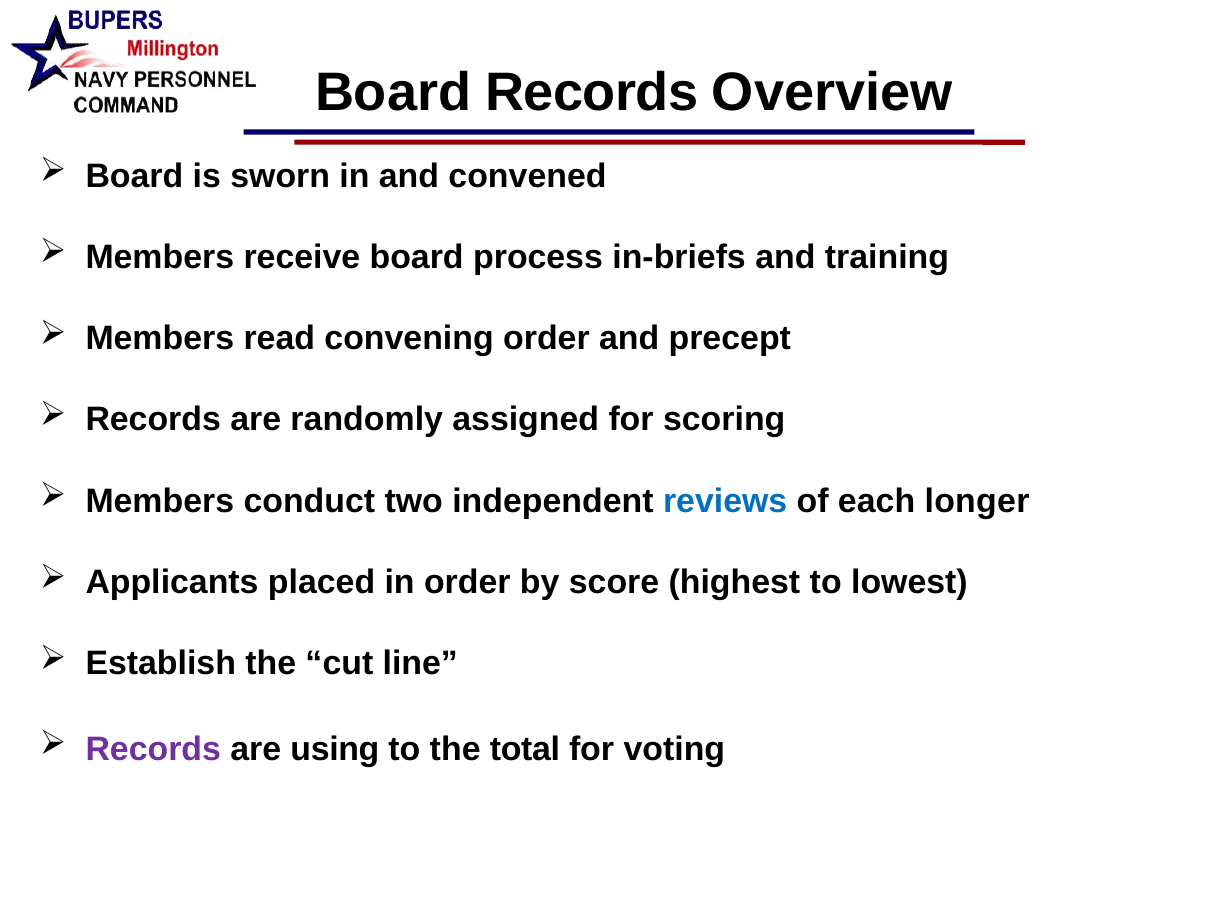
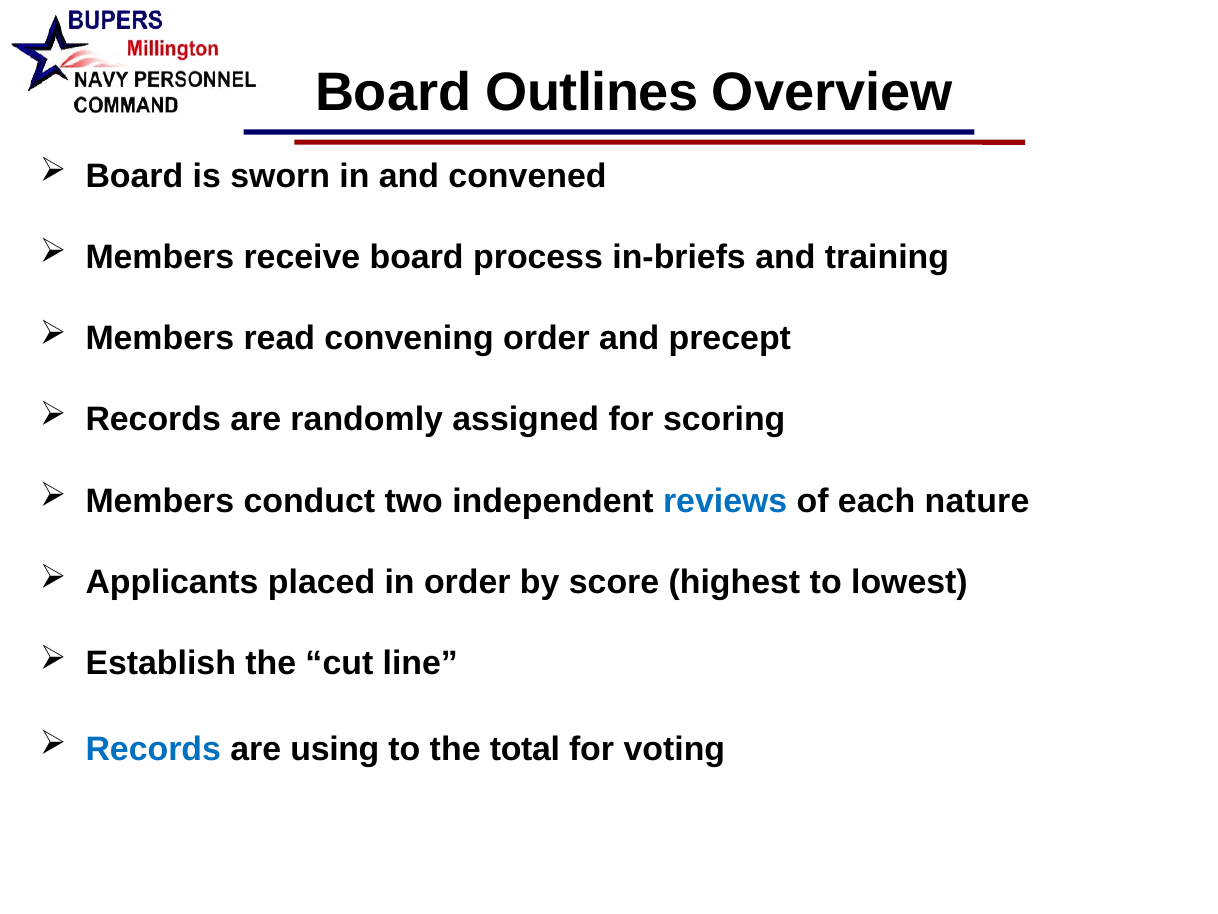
Board Records: Records -> Outlines
longer: longer -> nature
Records at (153, 748) colour: purple -> blue
